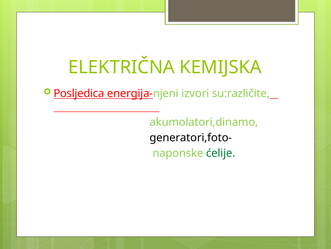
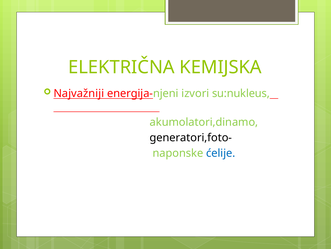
Posljedica: Posljedica -> Najvažniji
su:različite: su:različite -> su:nukleus
ćelije colour: green -> blue
